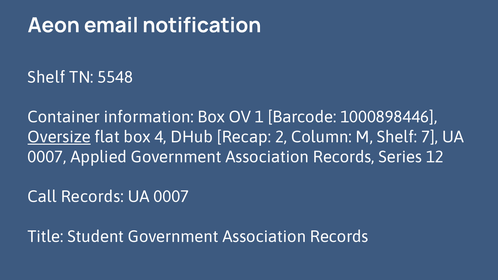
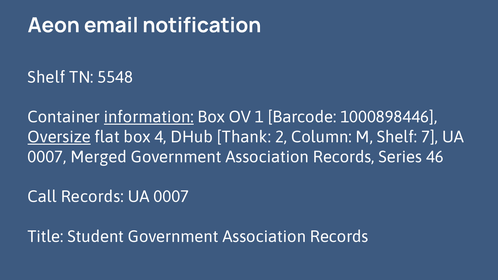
information underline: none -> present
Recap: Recap -> Thank
Applied: Applied -> Merged
12: 12 -> 46
